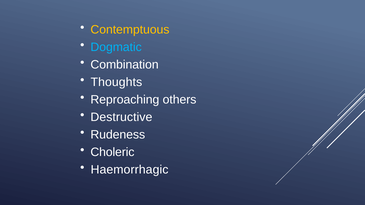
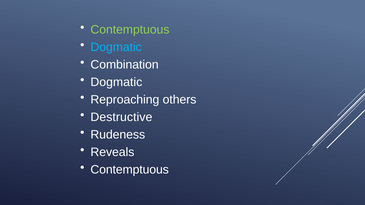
Contemptuous at (130, 30) colour: yellow -> light green
Thoughts at (116, 82): Thoughts -> Dogmatic
Choleric: Choleric -> Reveals
Haemorrhagic at (130, 170): Haemorrhagic -> Contemptuous
